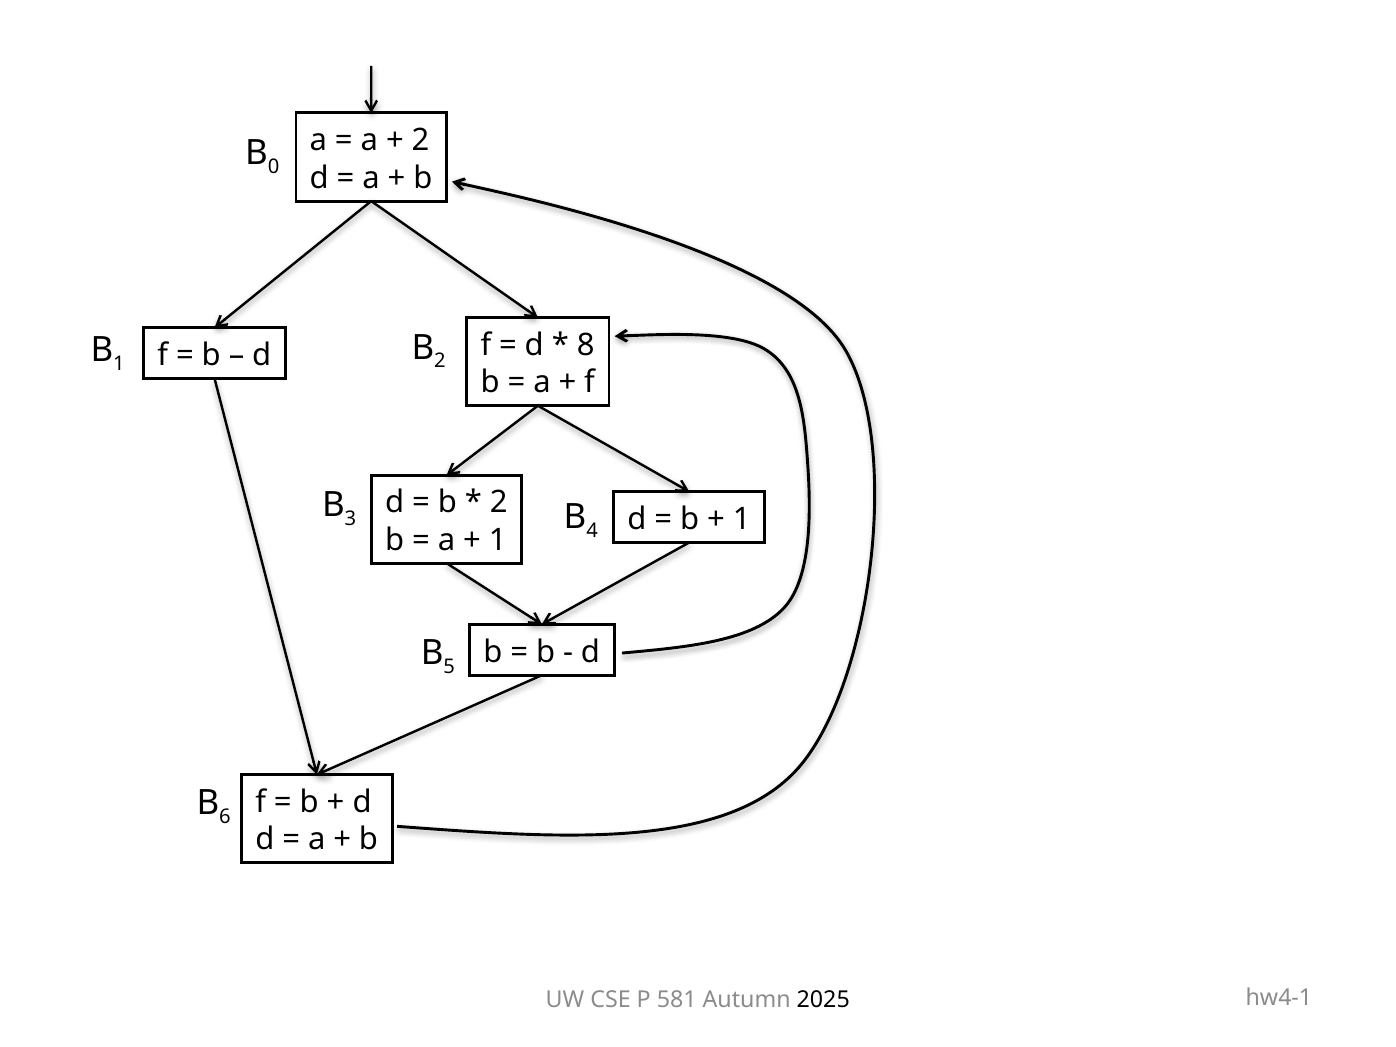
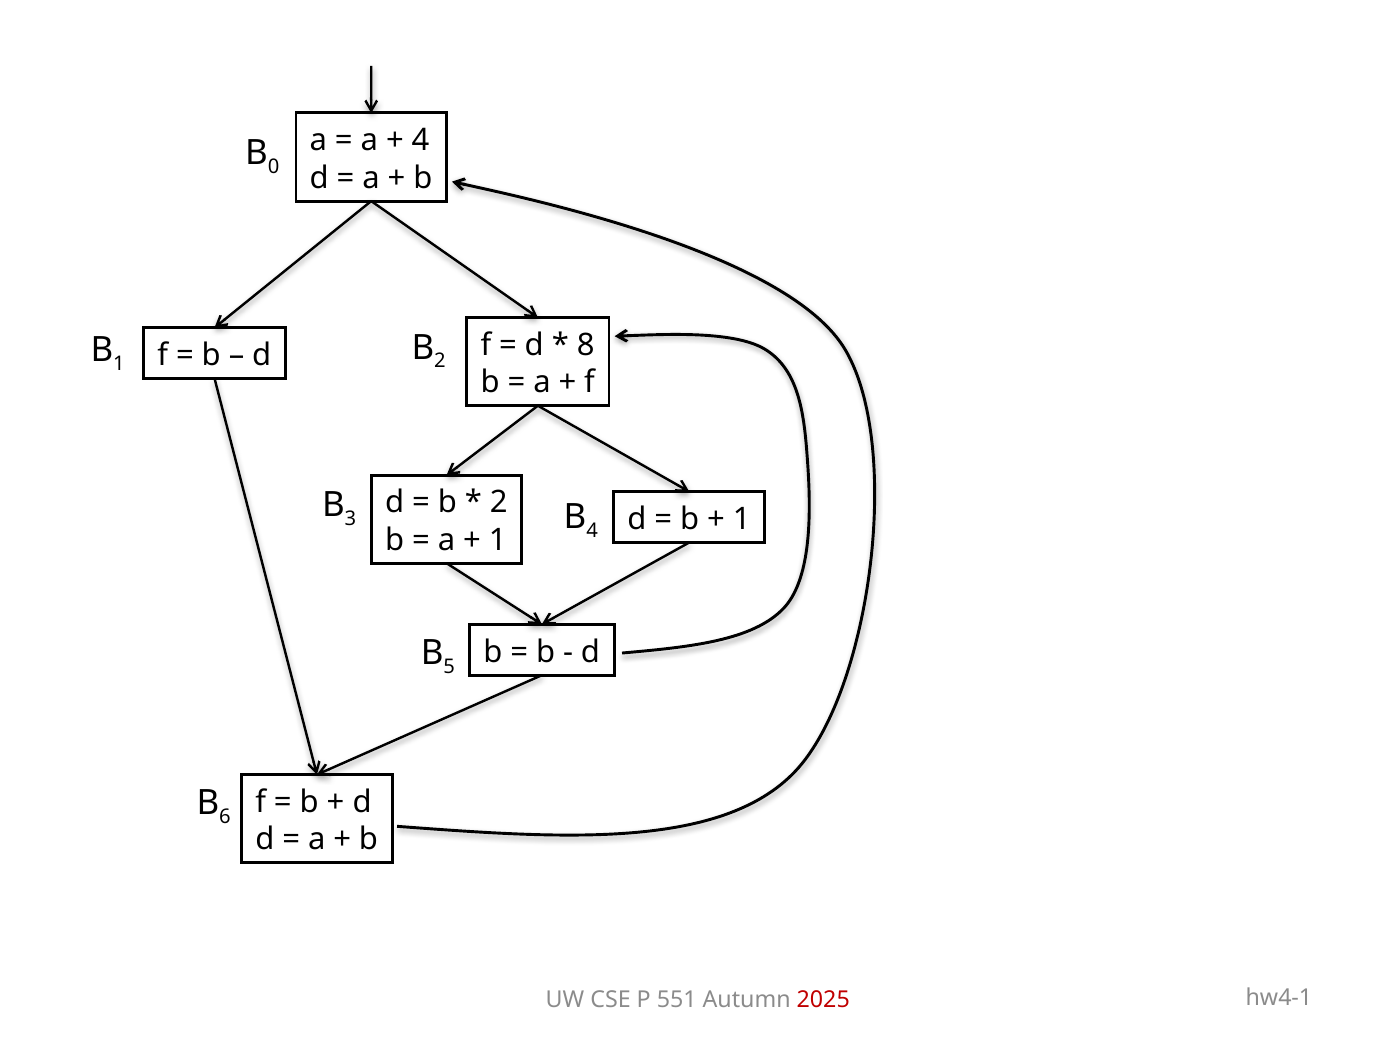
2 at (420, 141): 2 -> 4
581: 581 -> 551
2025 colour: black -> red
